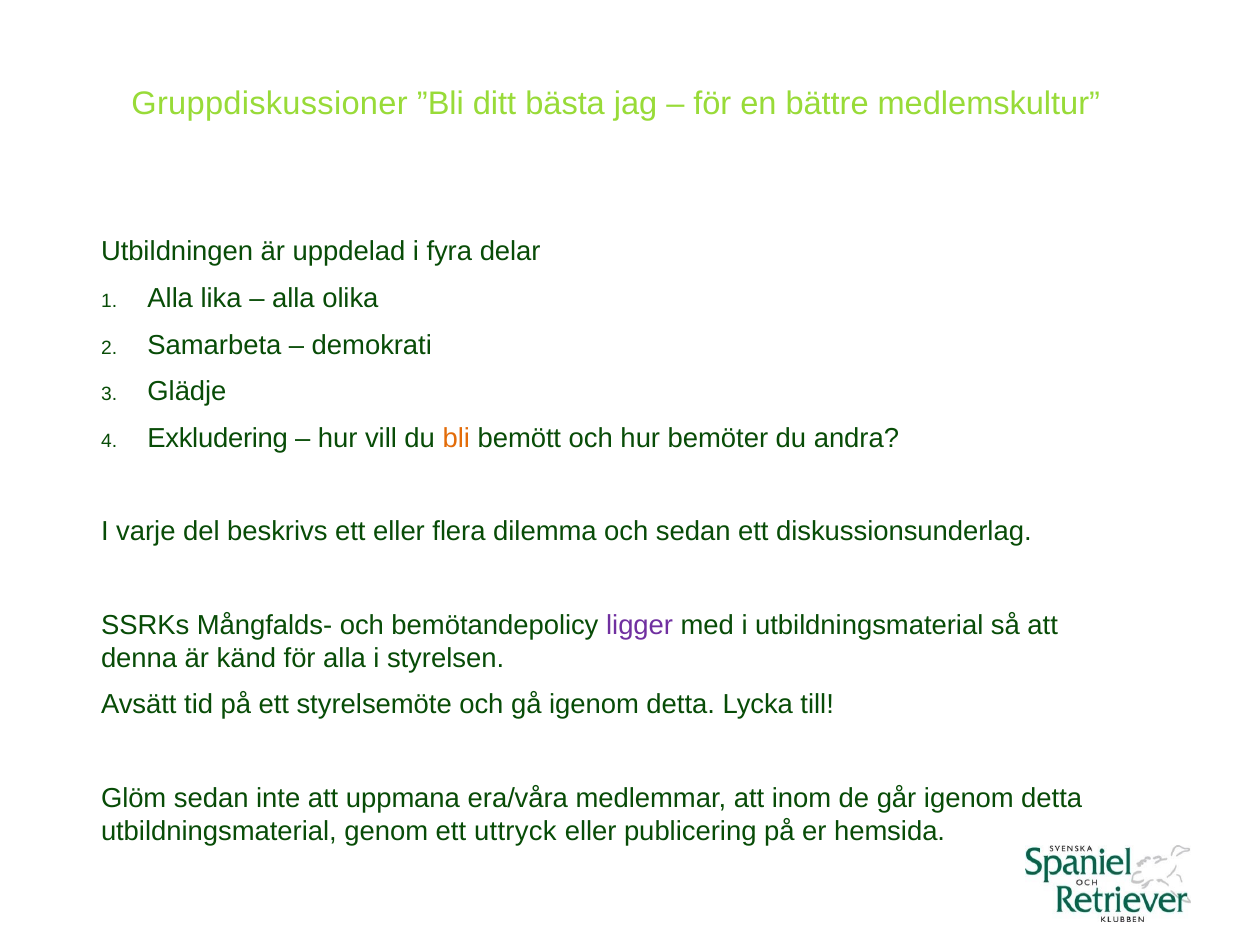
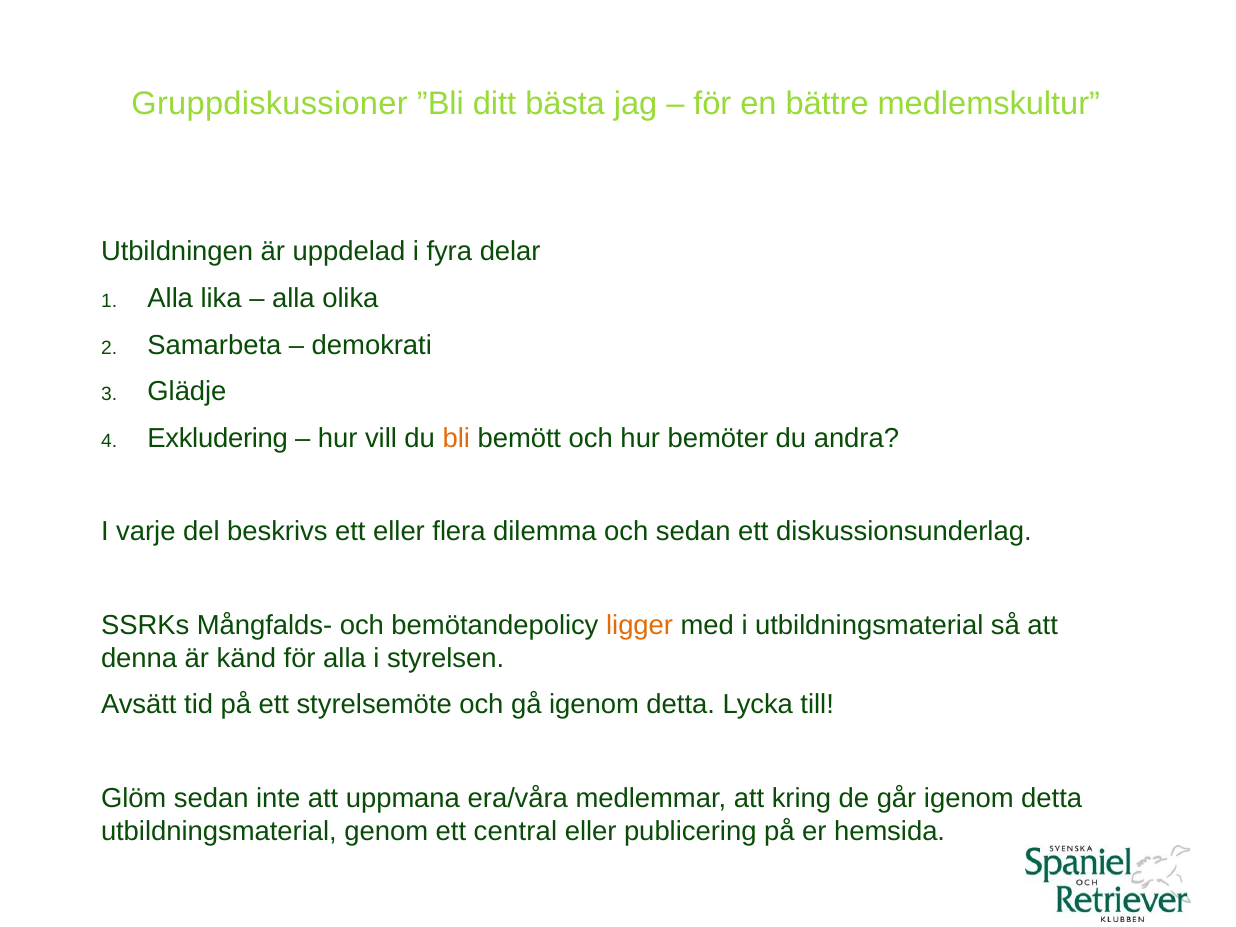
ligger colour: purple -> orange
inom: inom -> kring
uttryck: uttryck -> central
